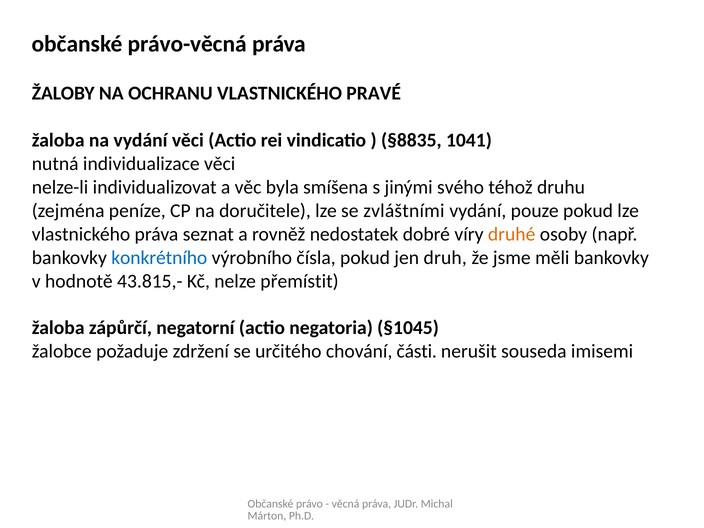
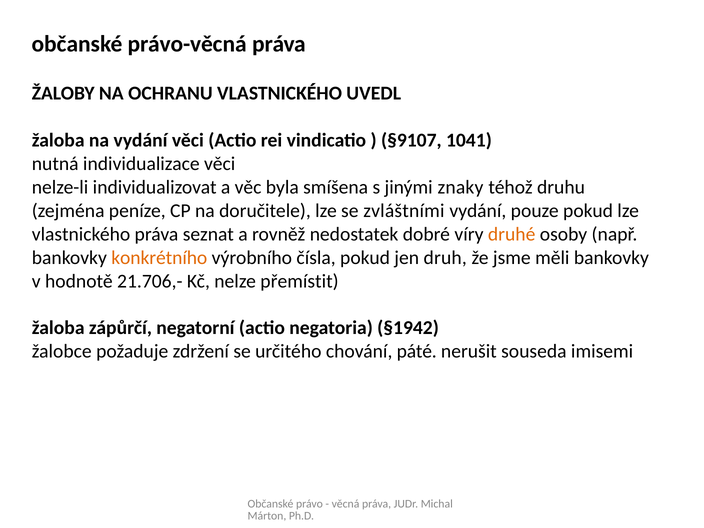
PRAVÉ: PRAVÉ -> UVEDL
§8835: §8835 -> §9107
svého: svého -> znaky
konkrétního colour: blue -> orange
43.815,-: 43.815,- -> 21.706,-
§1045: §1045 -> §1942
části: části -> páté
